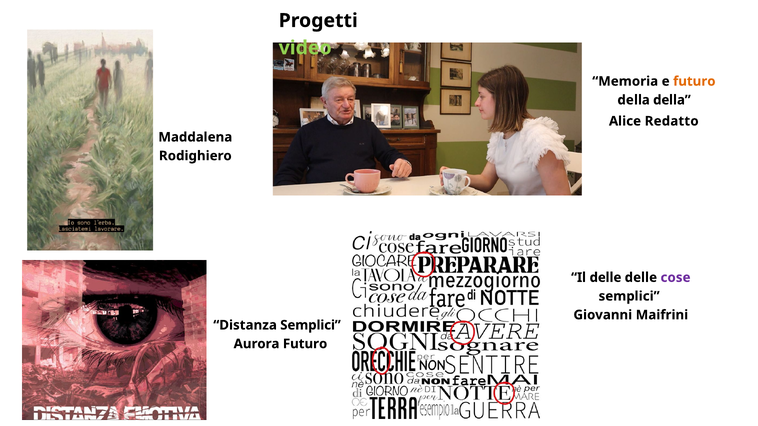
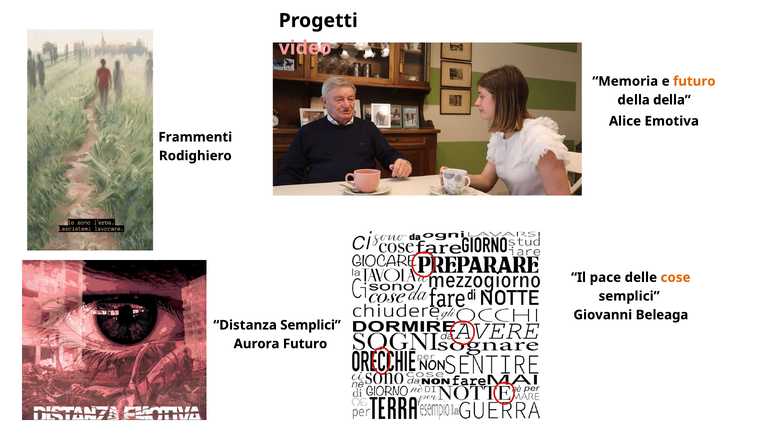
video colour: light green -> pink
Redatto: Redatto -> Emotiva
Maddalena: Maddalena -> Frammenti
Il delle: delle -> pace
cose colour: purple -> orange
Maifrini: Maifrini -> Beleaga
